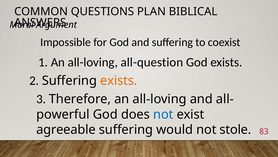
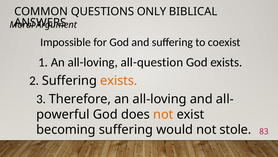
PLAN: PLAN -> ONLY
not at (163, 114) colour: blue -> orange
agreeable: agreeable -> becoming
